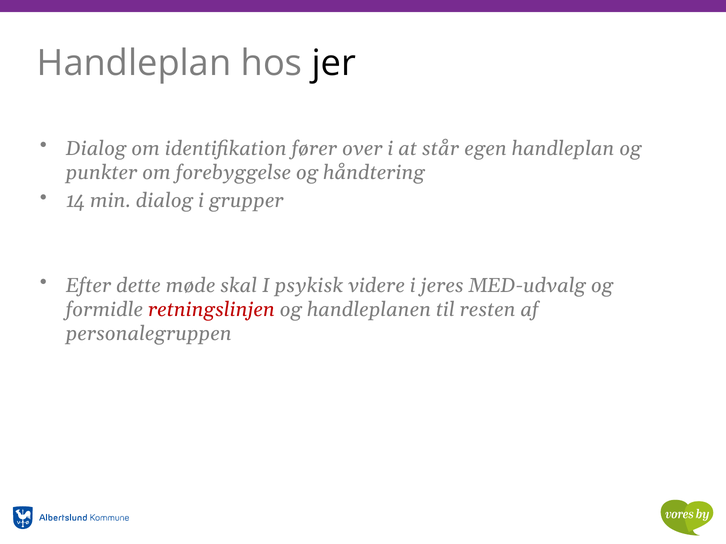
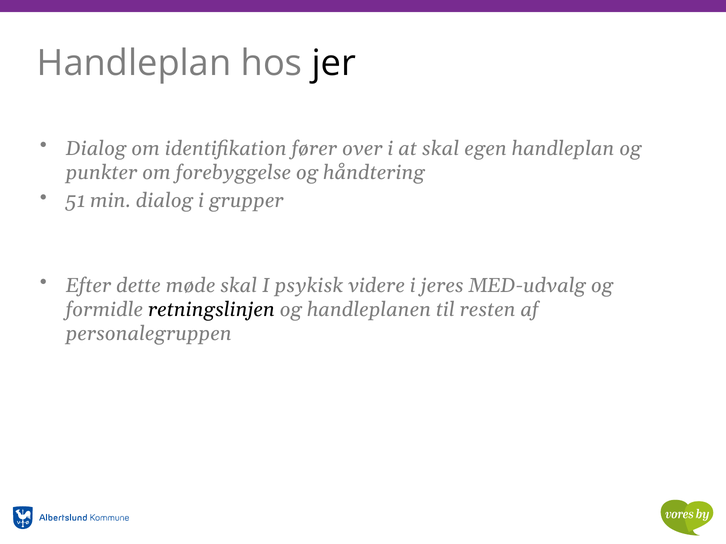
at står: står -> skal
14: 14 -> 51
retningslinjen colour: red -> black
